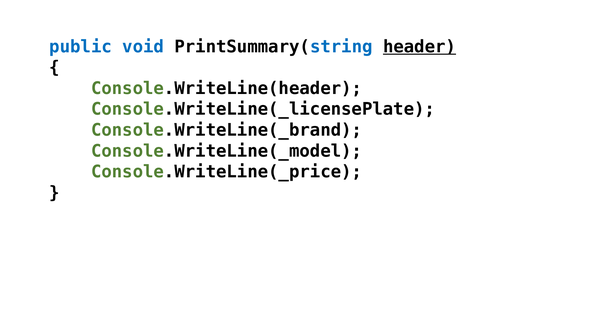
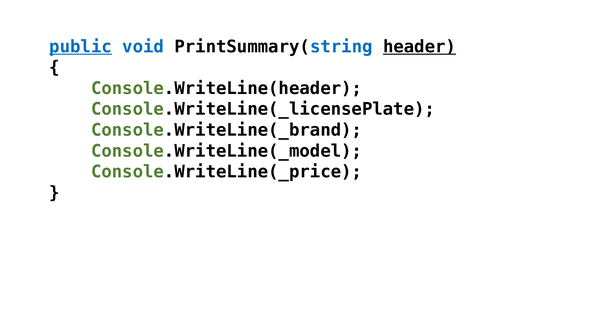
public underline: none -> present
